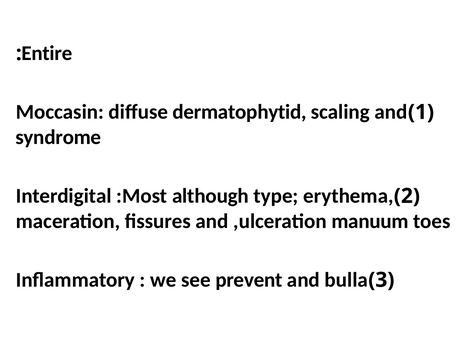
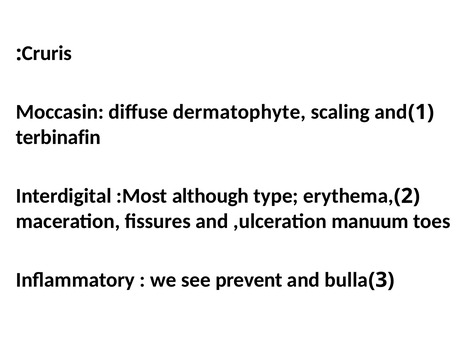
Entire: Entire -> Cruris
dermatophytid: dermatophytid -> dermatophyte
syndrome: syndrome -> terbinafin
